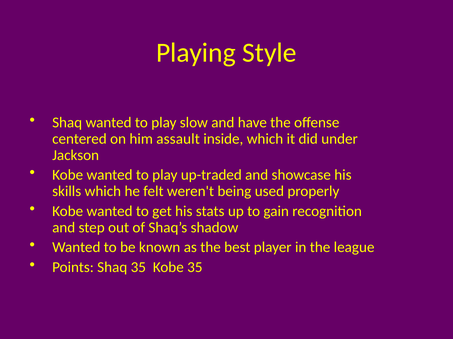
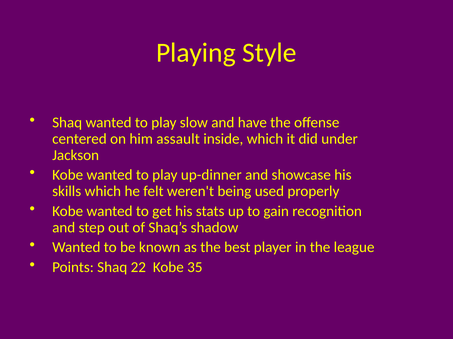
up-traded: up-traded -> up-dinner
Shaq 35: 35 -> 22
